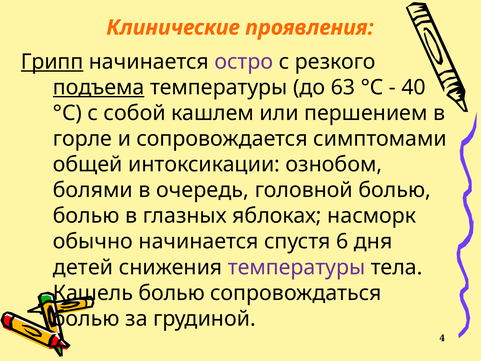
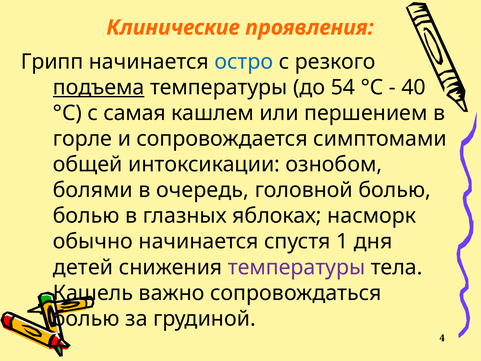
Грипп underline: present -> none
остро colour: purple -> blue
63: 63 -> 54
собой: собой -> самая
6: 6 -> 1
Кашель болью: болью -> важно
